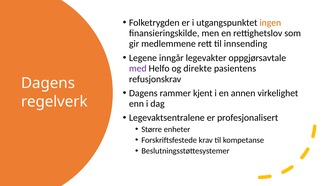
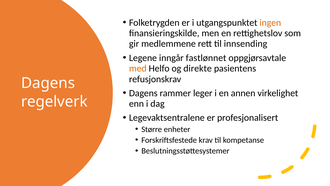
legevakter: legevakter -> fastlønnet
med colour: purple -> orange
kjent: kjent -> leger
